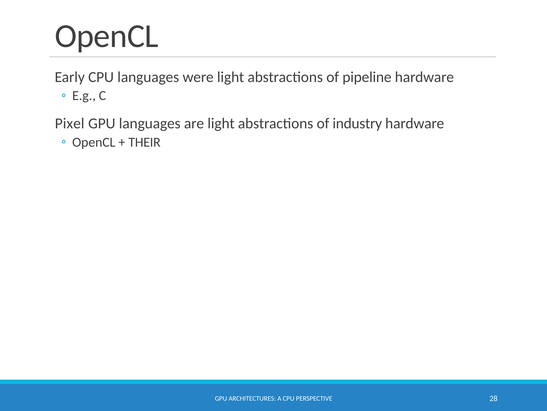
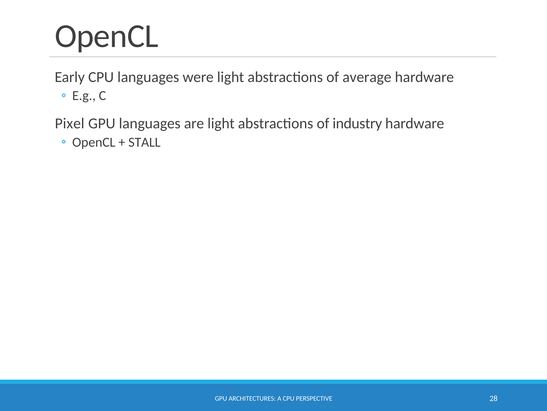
pipeline: pipeline -> average
THEIR: THEIR -> STALL
